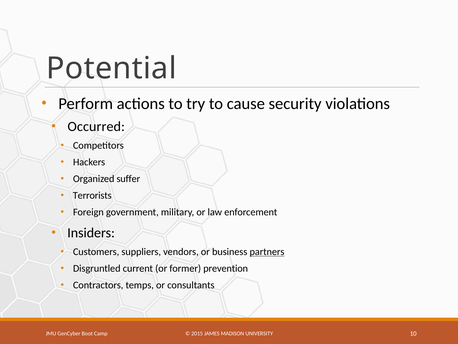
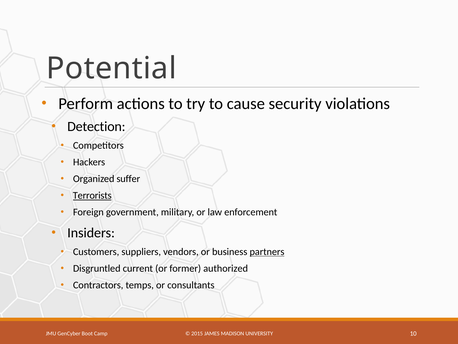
Occurred: Occurred -> Detection
Terrorists underline: none -> present
prevention: prevention -> authorized
